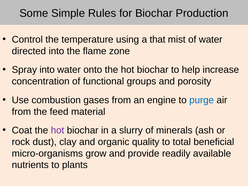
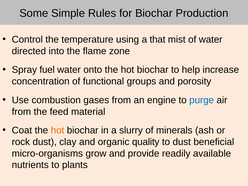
Spray into: into -> fuel
hot at (57, 130) colour: purple -> orange
to total: total -> dust
